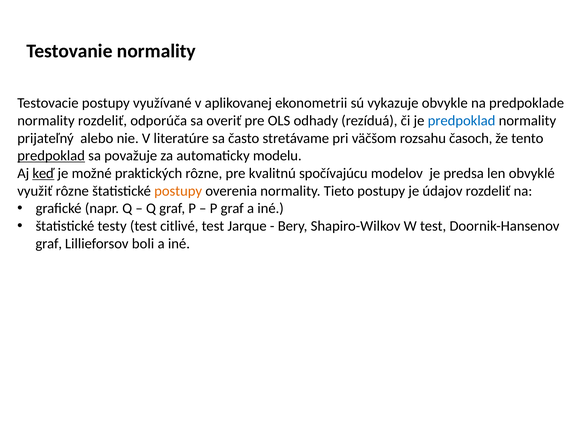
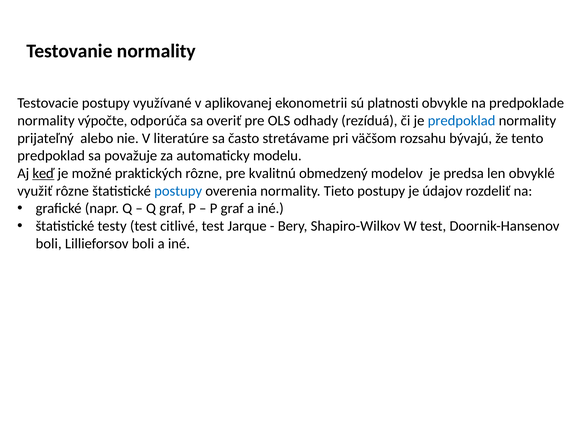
vykazuje: vykazuje -> platnosti
normality rozdeliť: rozdeliť -> výpočte
časoch: časoch -> bývajú
predpoklad at (51, 156) underline: present -> none
spočívajúcu: spočívajúcu -> obmedzený
postupy at (178, 191) colour: orange -> blue
graf at (49, 244): graf -> boli
